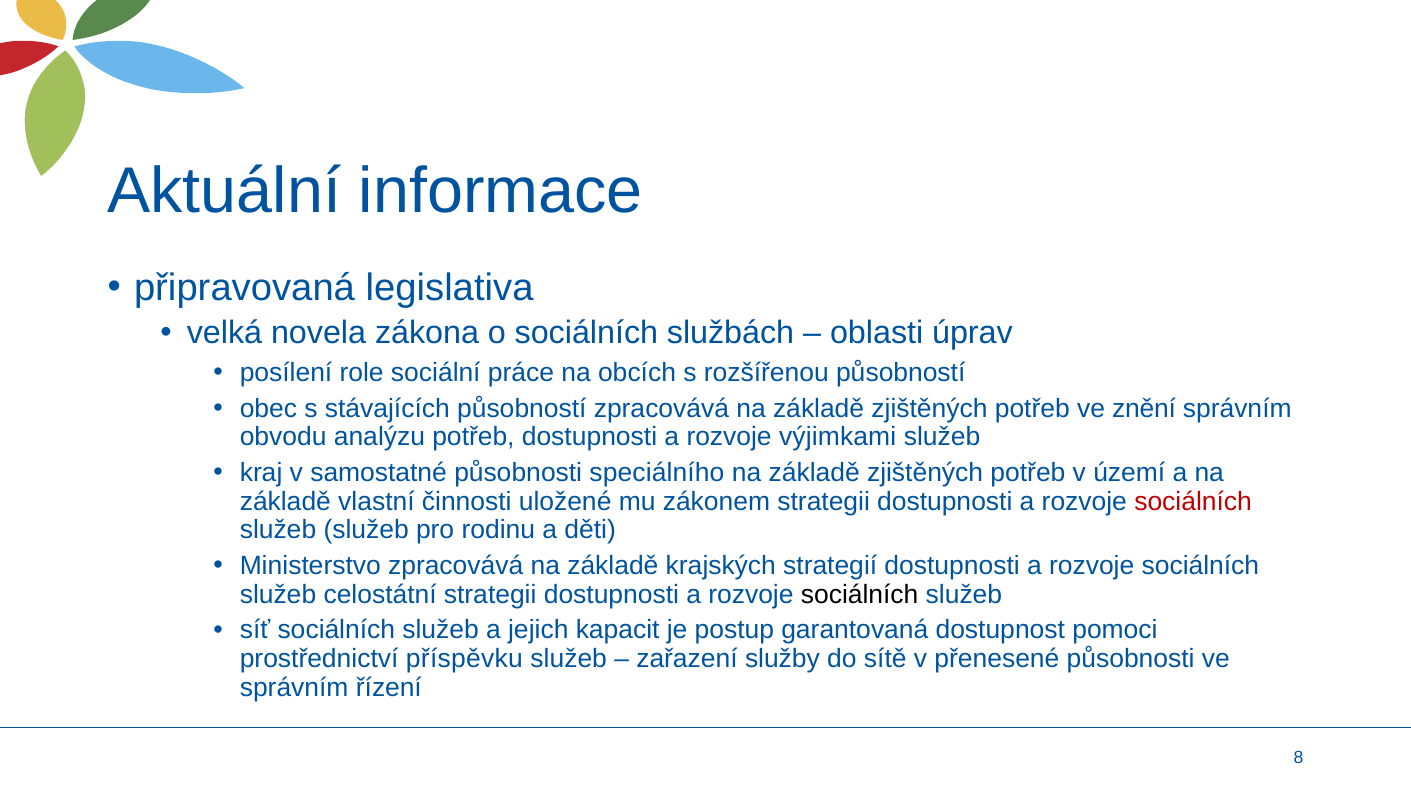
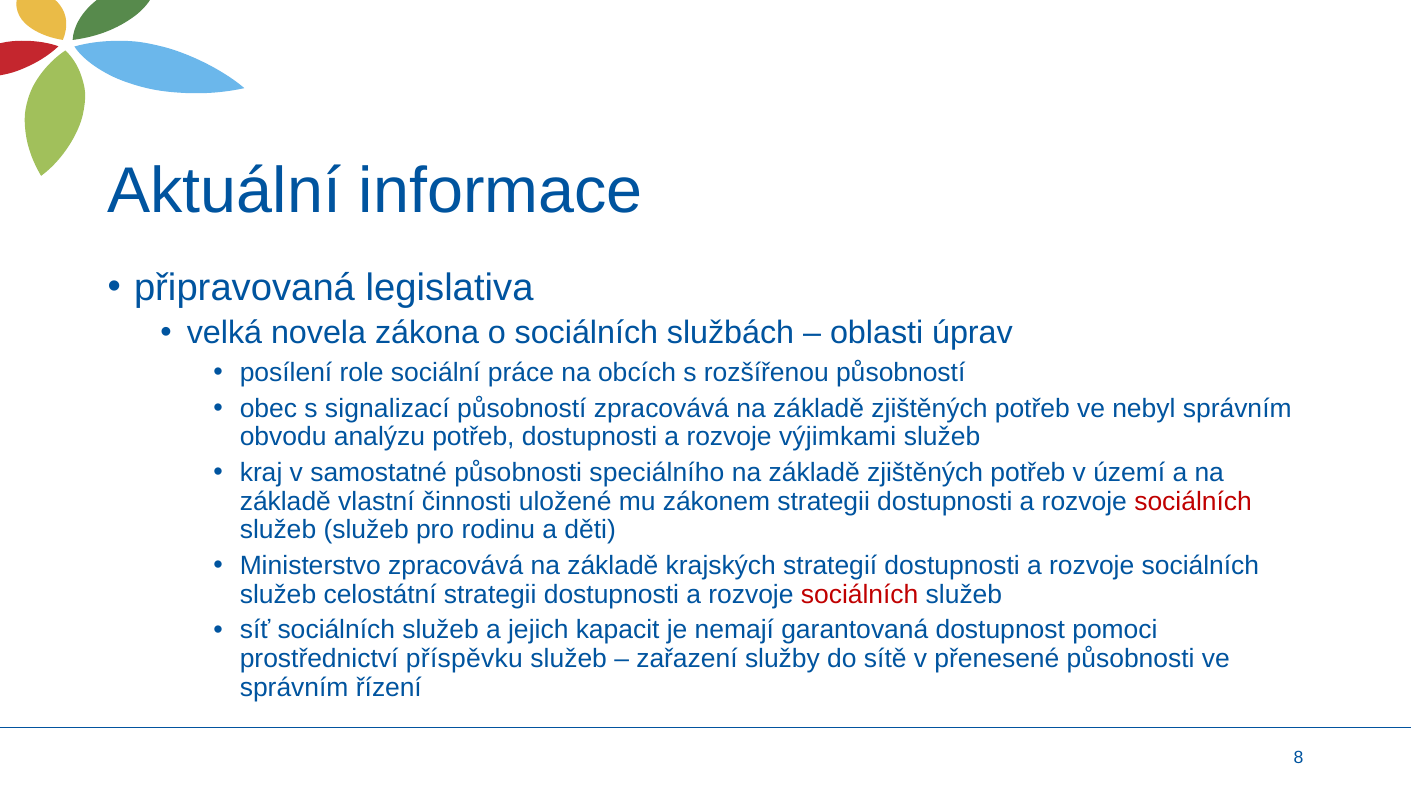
stávajících: stávajících -> signalizací
znění: znění -> nebyl
sociálních at (860, 595) colour: black -> red
postup: postup -> nemají
